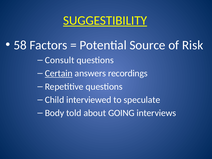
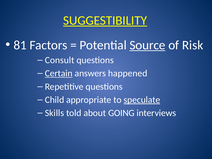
58: 58 -> 81
Source underline: none -> present
recordings: recordings -> happened
interviewed: interviewed -> appropriate
speculate underline: none -> present
Body: Body -> Skills
